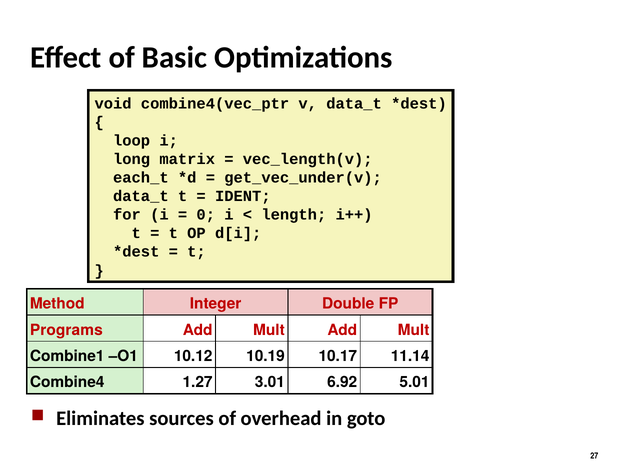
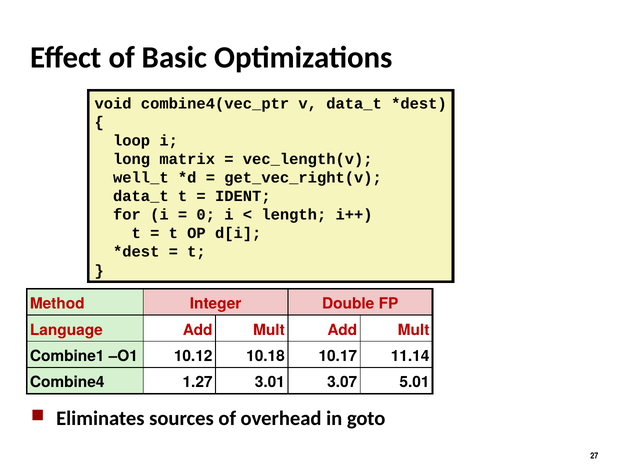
each_t: each_t -> well_t
get_vec_under(v: get_vec_under(v -> get_vec_right(v
Programs: Programs -> Language
10.19: 10.19 -> 10.18
6.92: 6.92 -> 3.07
